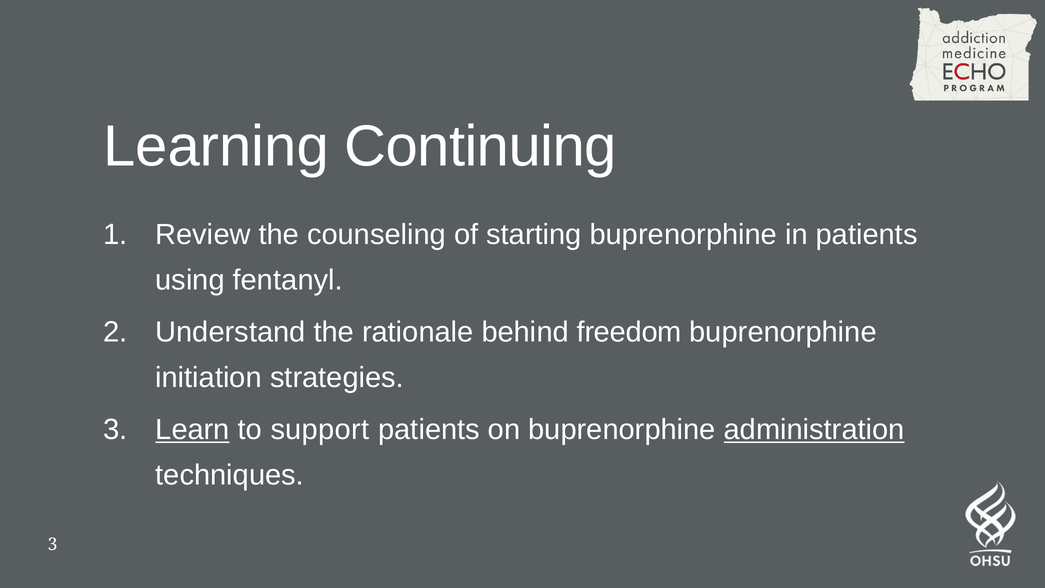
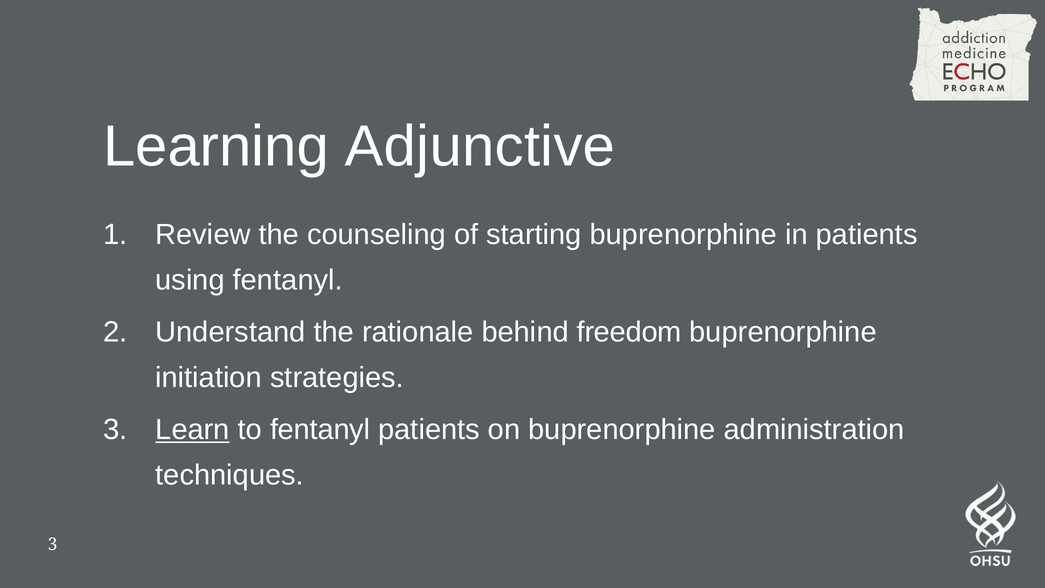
Continuing: Continuing -> Adjunctive
to support: support -> fentanyl
administration underline: present -> none
